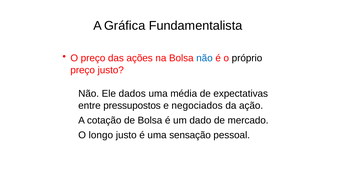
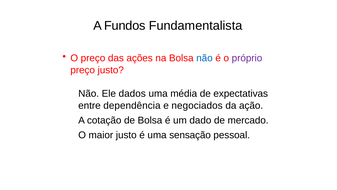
Gráfica: Gráfica -> Fundos
próprio colour: black -> purple
pressupostos: pressupostos -> dependência
longo: longo -> maior
